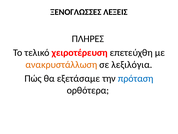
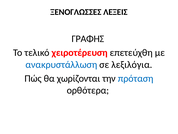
ΠΛΗΡΕΣ: ΠΛΗΡΕΣ -> ΓΡΑΦΗΣ
ανακρυστάλλωση colour: orange -> blue
εξετάσαμε: εξετάσαμε -> χωρίζονται
